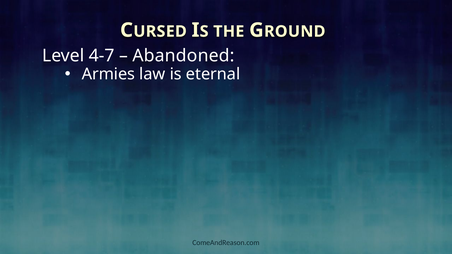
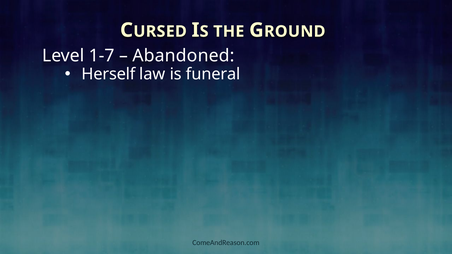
4-7: 4-7 -> 1-7
Armies: Armies -> Herself
eternal: eternal -> funeral
